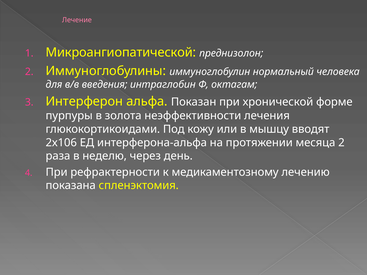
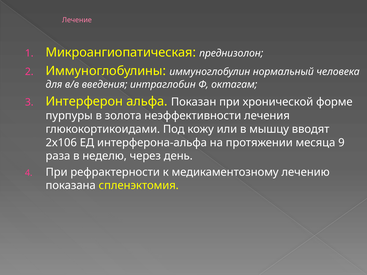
Микроангиопатической: Микроангиопатической -> Микроангиопатическая
месяца 2: 2 -> 9
